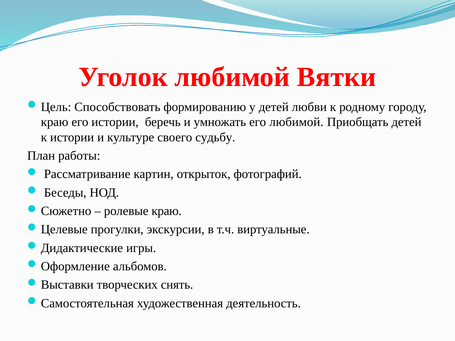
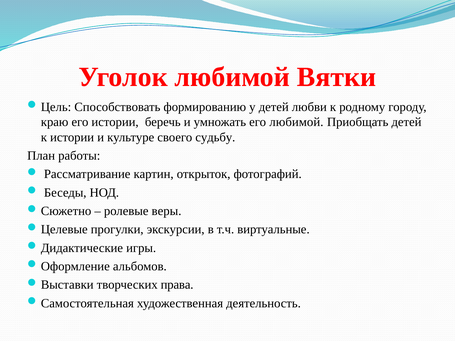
ролевые краю: краю -> веры
снять: снять -> права
